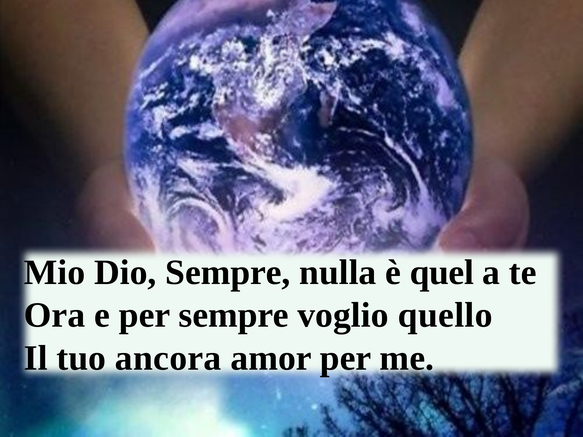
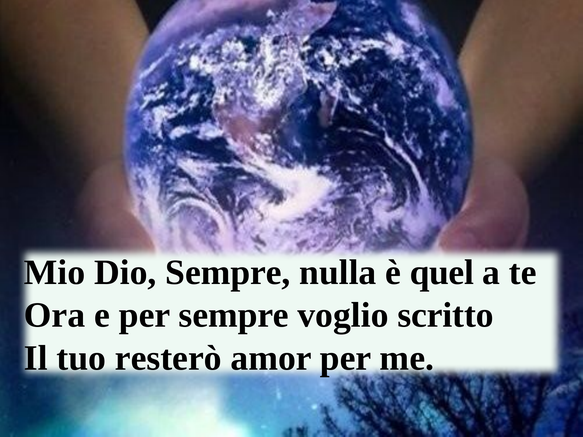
quello: quello -> scritto
ancora: ancora -> resterò
